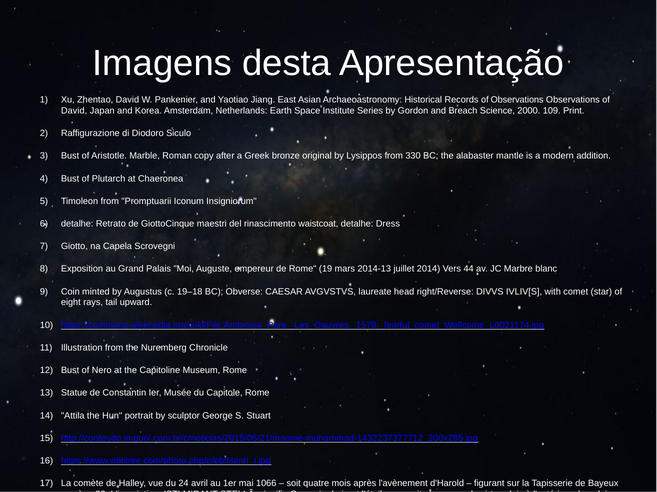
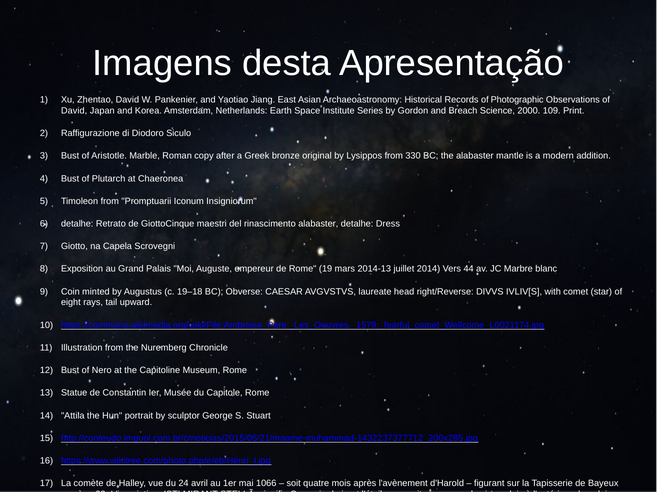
of Observations: Observations -> Photographic
rinascimento waistcoat: waistcoat -> alabaster
